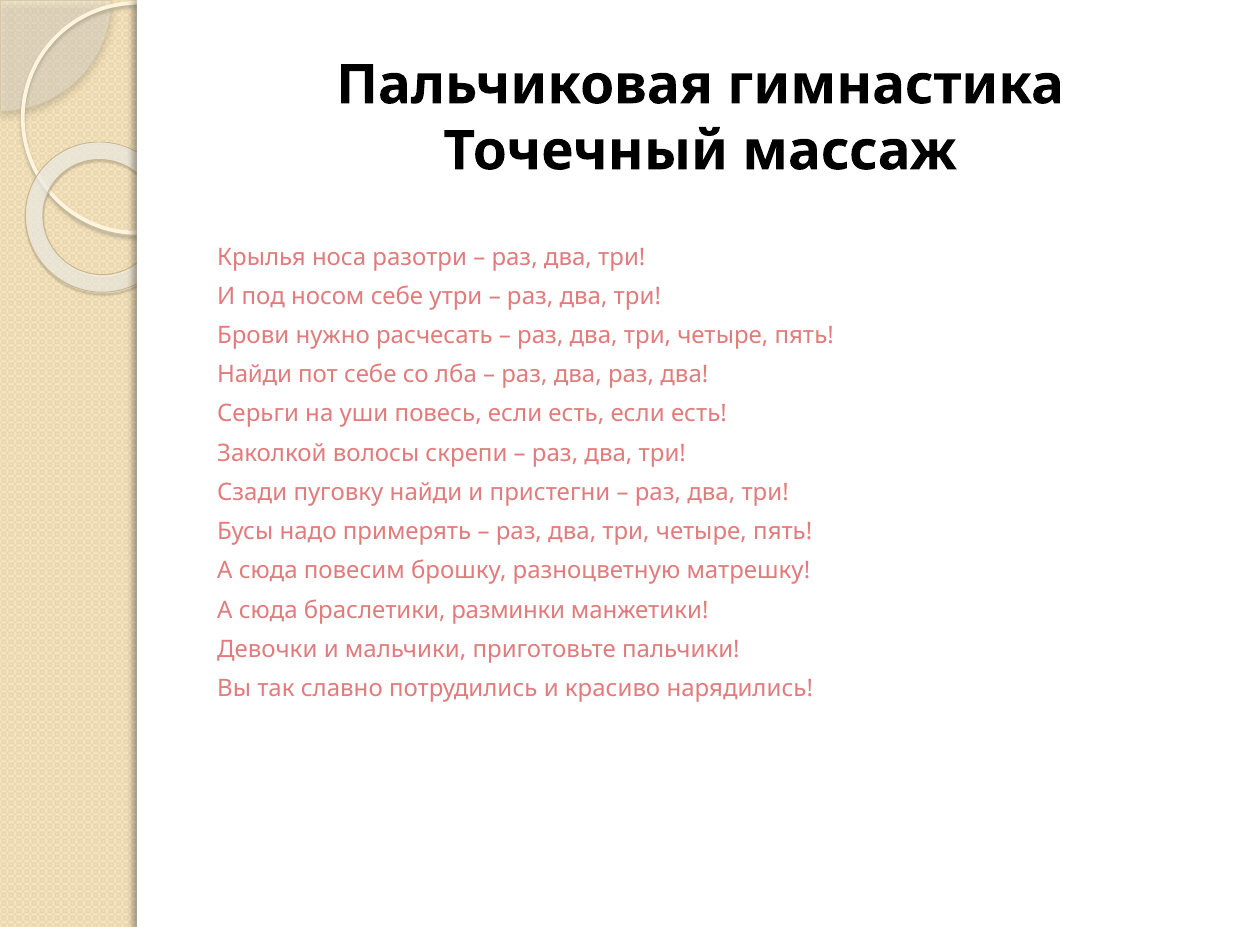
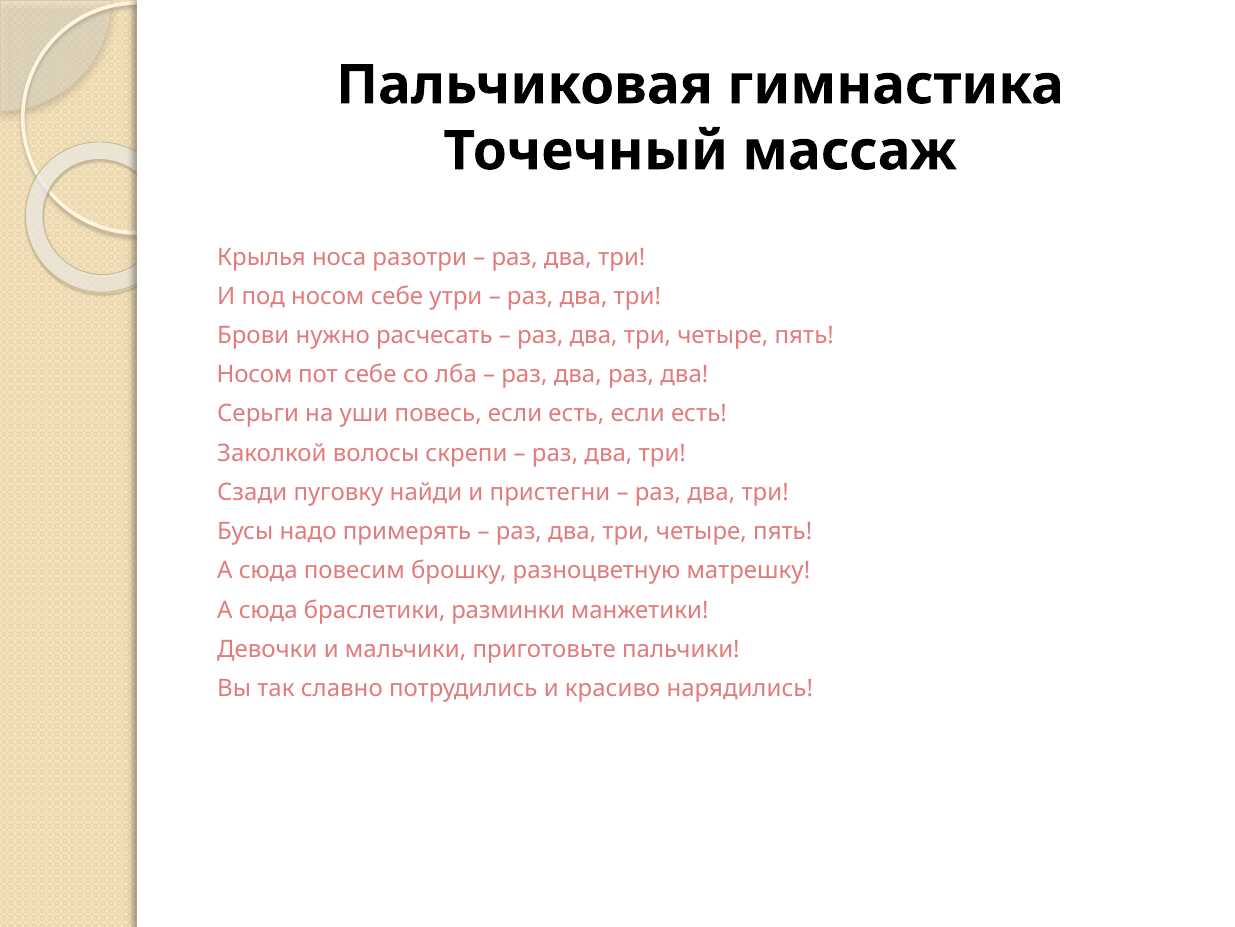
Найди at (255, 375): Найди -> Носом
